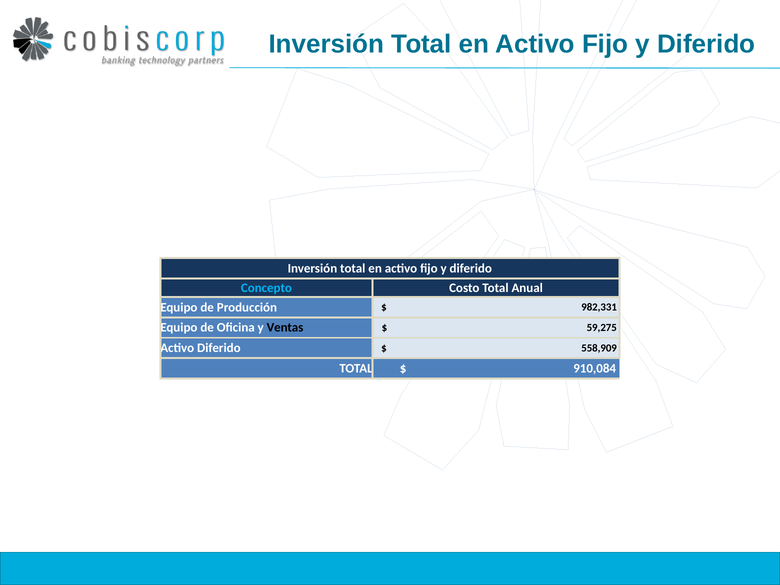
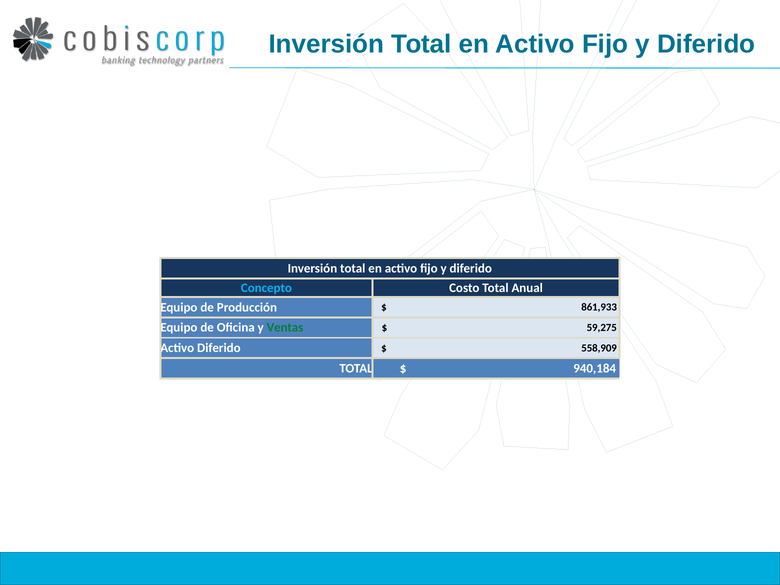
982,331: 982,331 -> 861,933
Ventas colour: black -> green
910,084: 910,084 -> 940,184
